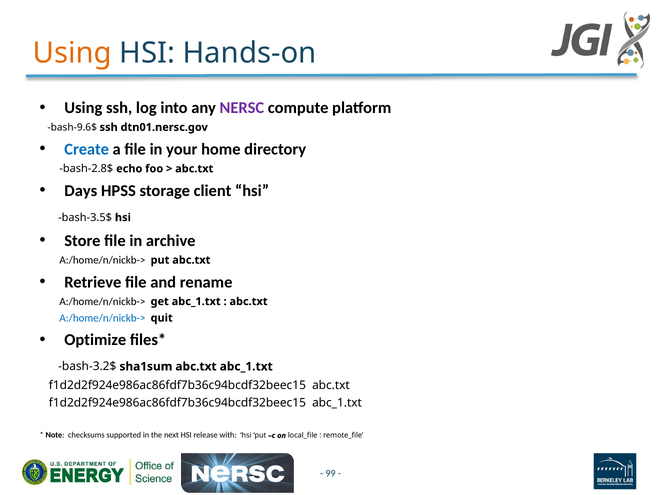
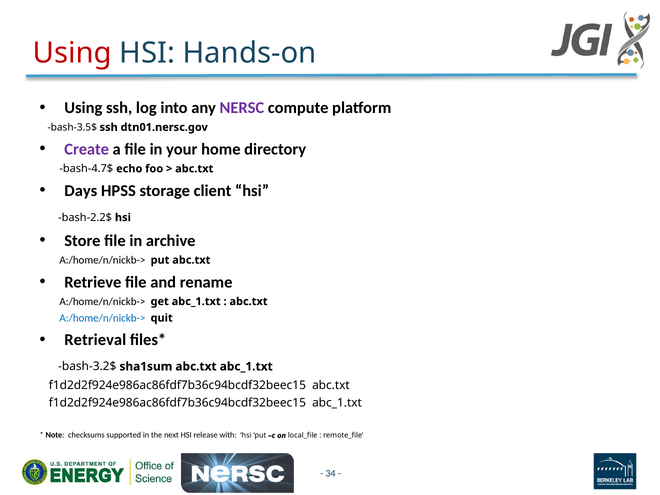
Using at (72, 53) colour: orange -> red
bash-9.6$: bash-9.6$ -> bash-3.5$
Create colour: blue -> purple
bash-2.8$: bash-2.8$ -> bash-4.7$
bash-3.5$: bash-3.5$ -> bash-2.2$
Optimize: Optimize -> Retrieval
99: 99 -> 34
